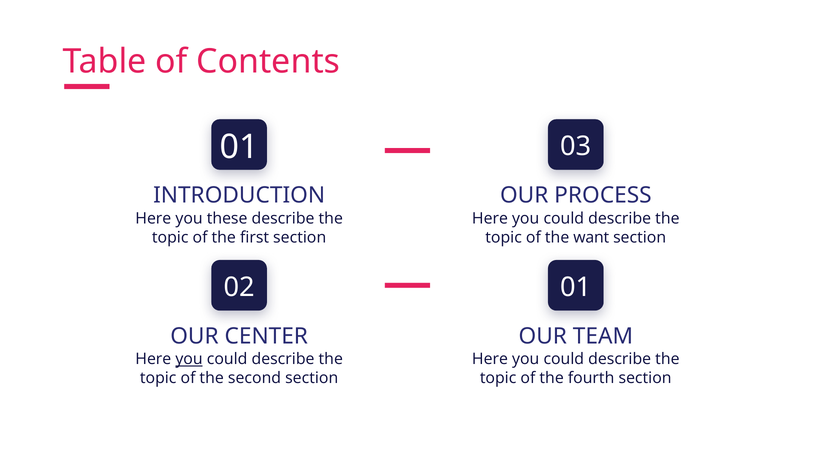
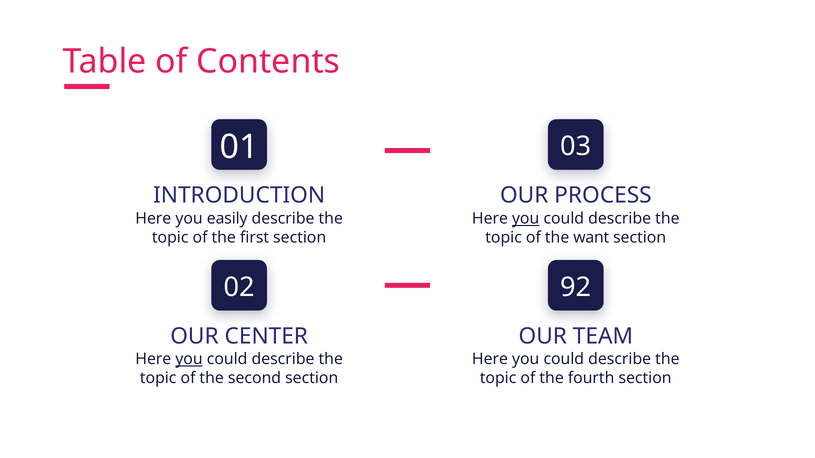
these: these -> easily
you at (526, 219) underline: none -> present
02 01: 01 -> 92
